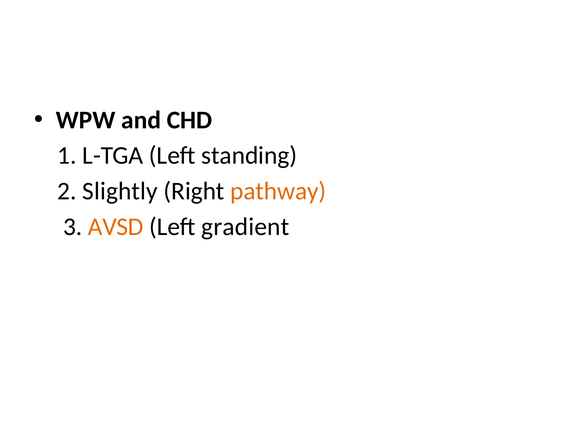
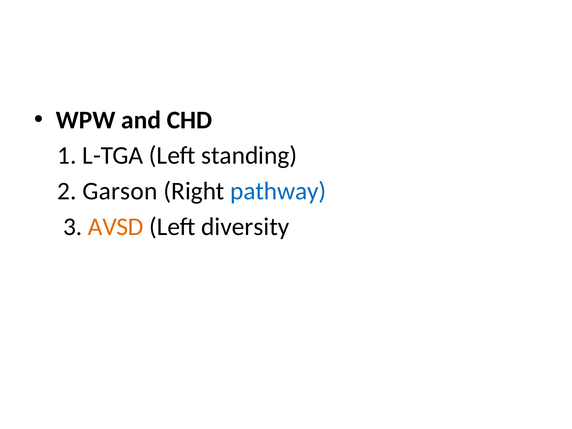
Slightly: Slightly -> Garson
pathway colour: orange -> blue
gradient: gradient -> diversity
